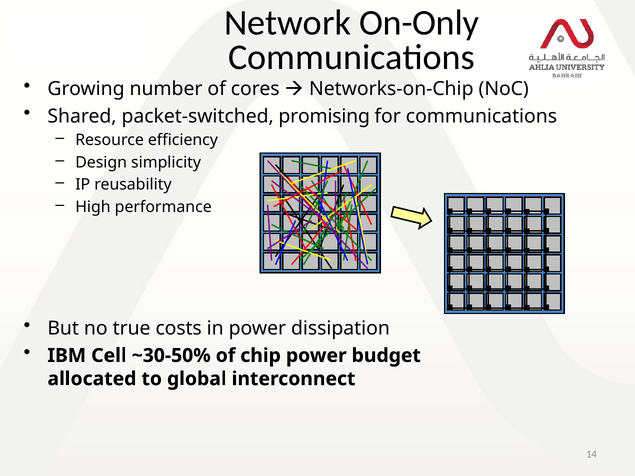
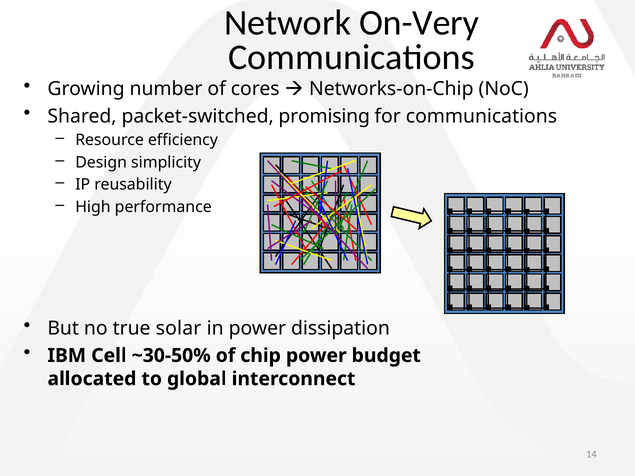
On-Only: On-Only -> On-Very
costs: costs -> solar
